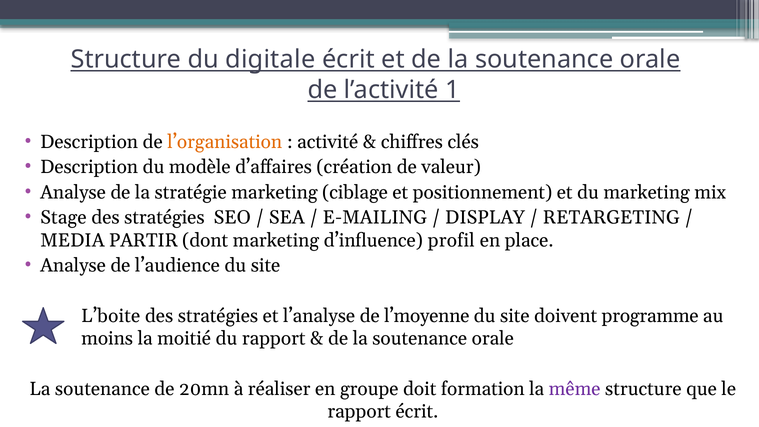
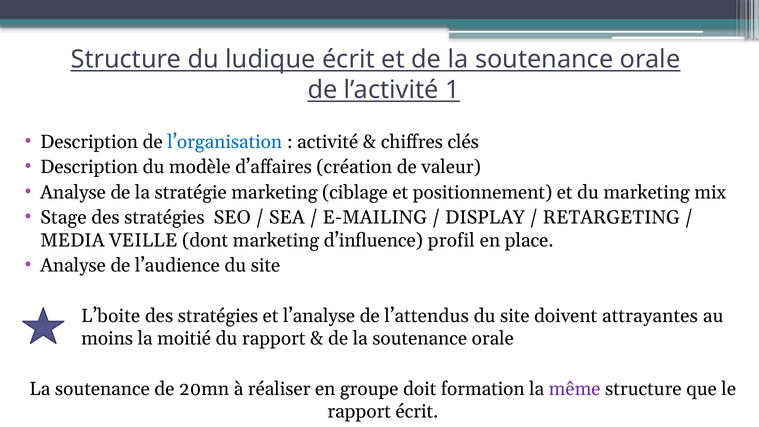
digitale: digitale -> ludique
l’organisation colour: orange -> blue
PARTIR: PARTIR -> VEILLE
l’moyenne: l’moyenne -> l’attendus
programme: programme -> attrayantes
